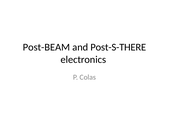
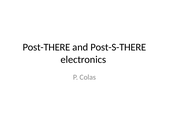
Post-BEAM: Post-BEAM -> Post-THERE
